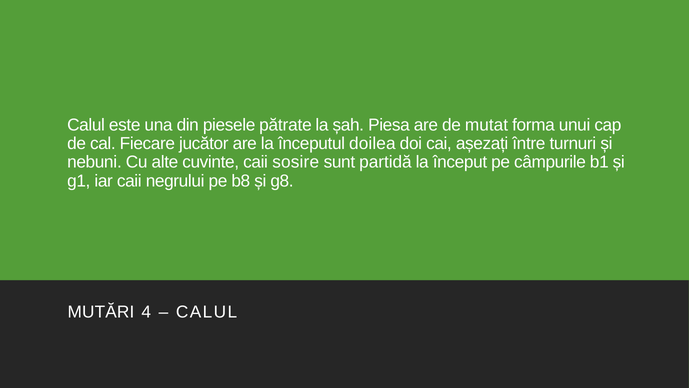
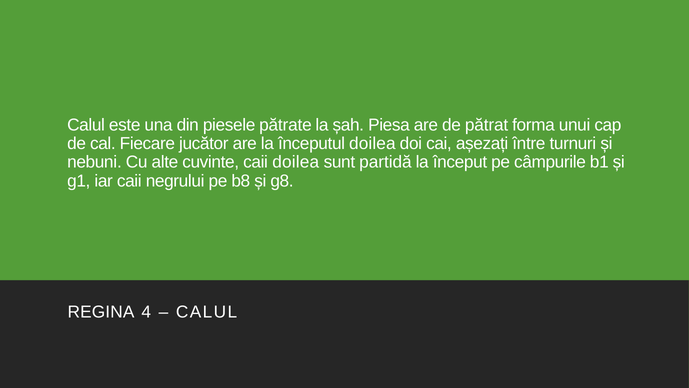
mutat: mutat -> pătrat
caii sosire: sosire -> doilea
MUTĂRI: MUTĂRI -> REGINA
